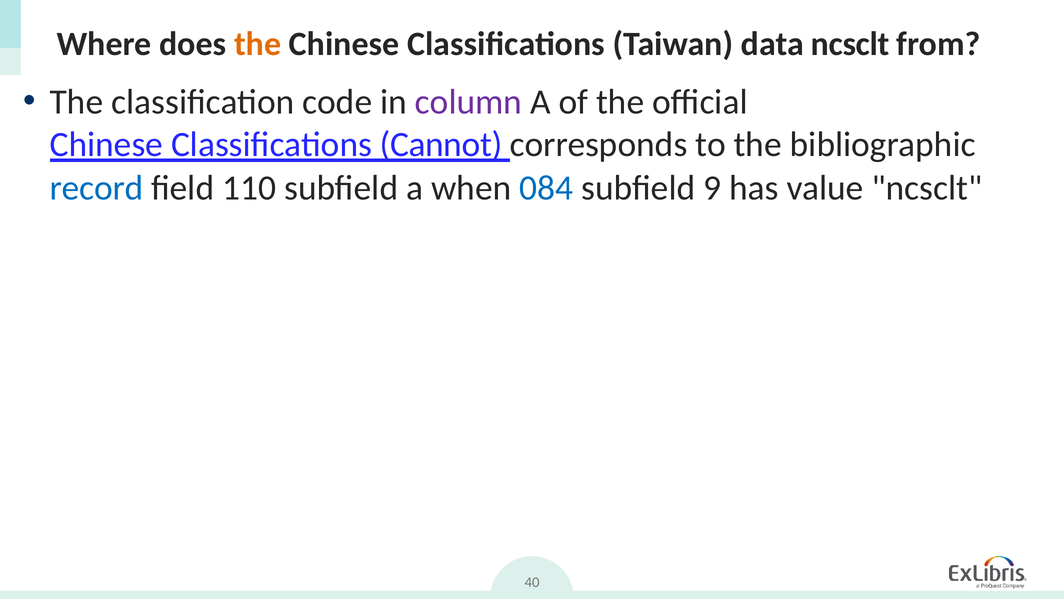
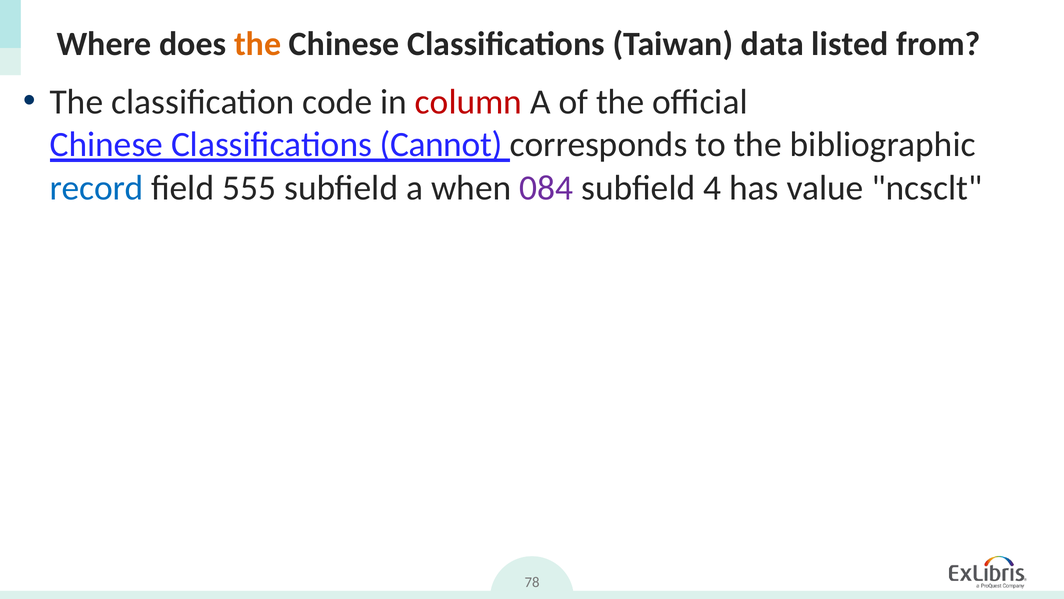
data ncsclt: ncsclt -> listed
column colour: purple -> red
110: 110 -> 555
084 colour: blue -> purple
9: 9 -> 4
40: 40 -> 78
